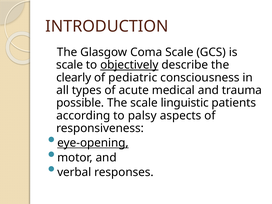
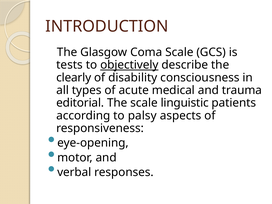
scale at (70, 65): scale -> tests
pediatric: pediatric -> disability
possible: possible -> editorial
eye-opening underline: present -> none
